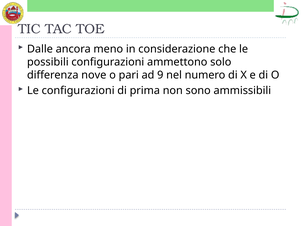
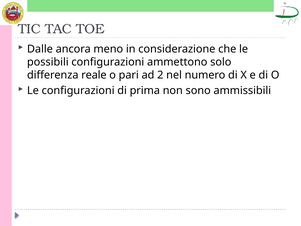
nove: nove -> reale
9: 9 -> 2
